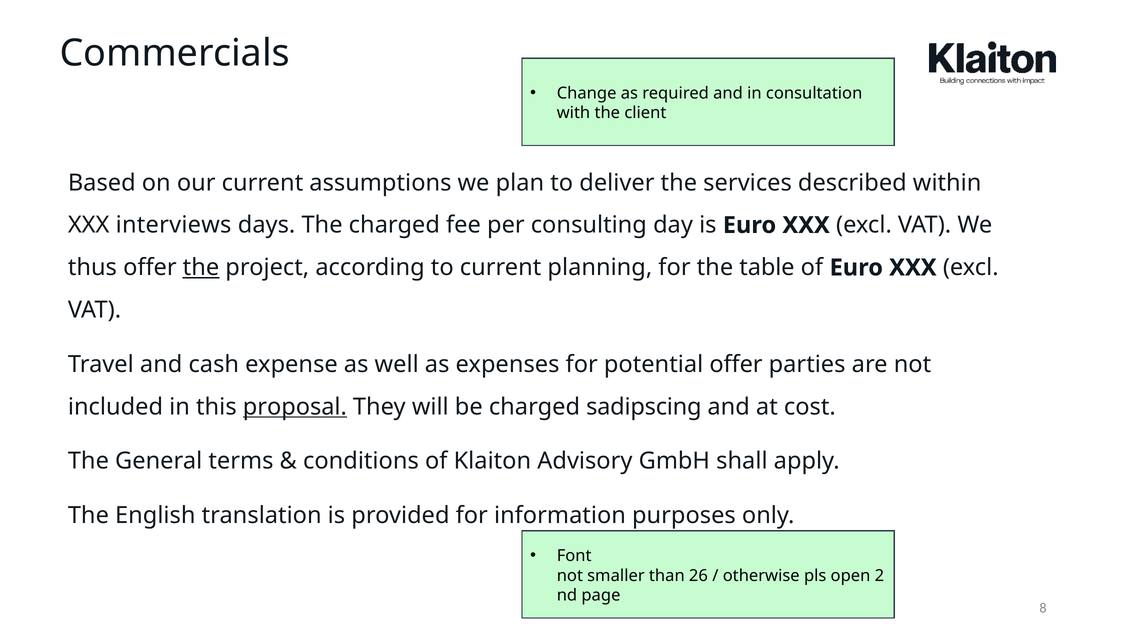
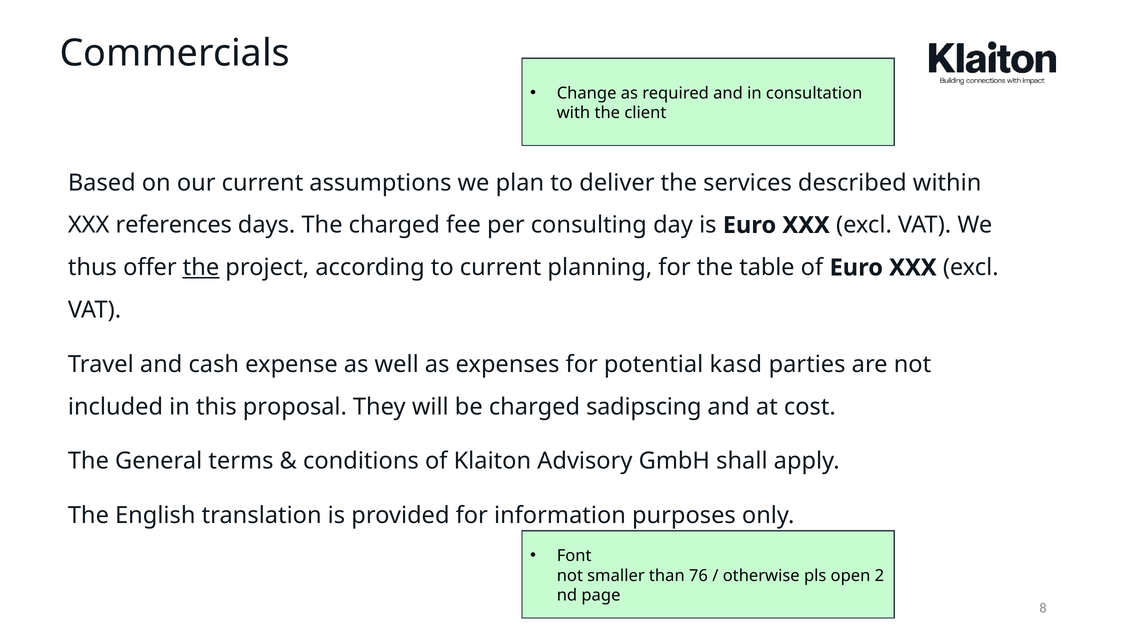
interviews: interviews -> references
potential offer: offer -> kasd
proposal underline: present -> none
26: 26 -> 76
